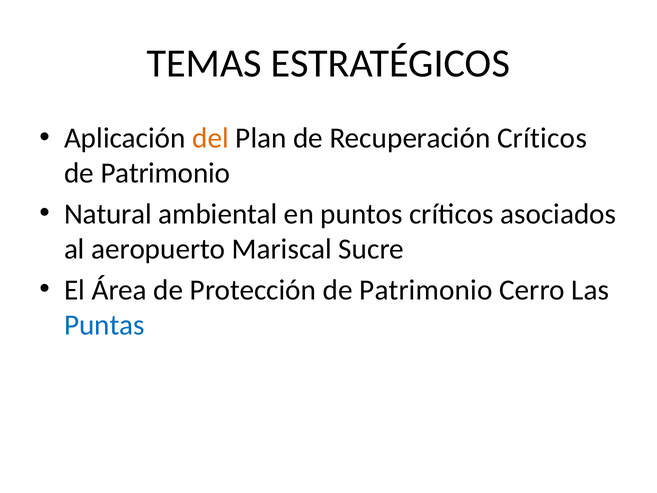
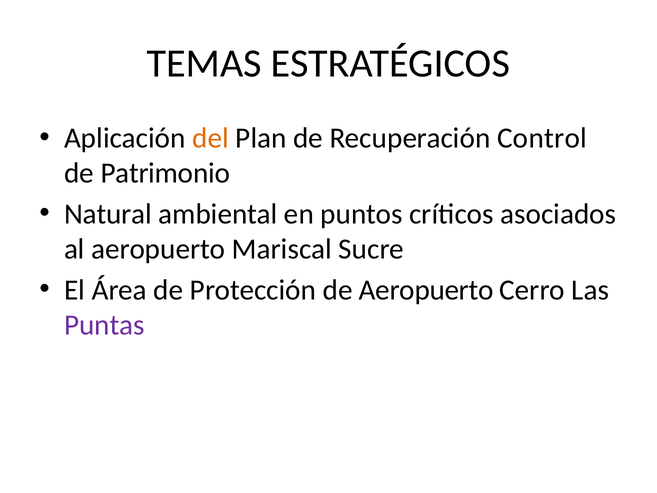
Recuperación Críticos: Críticos -> Control
Protección de Patrimonio: Patrimonio -> Aeropuerto
Puntas colour: blue -> purple
